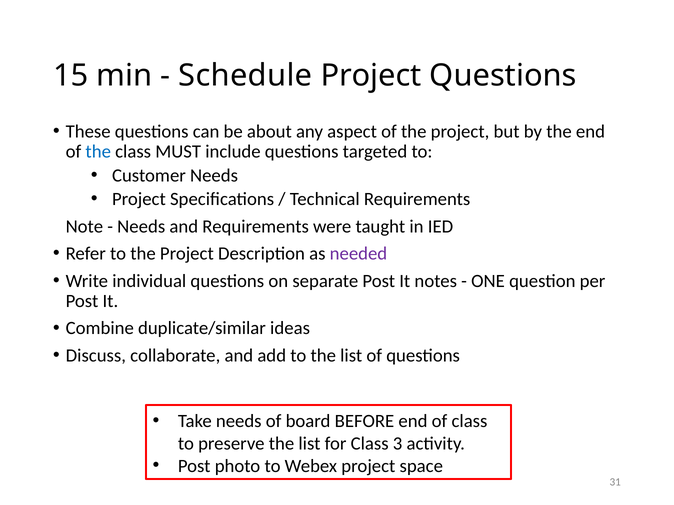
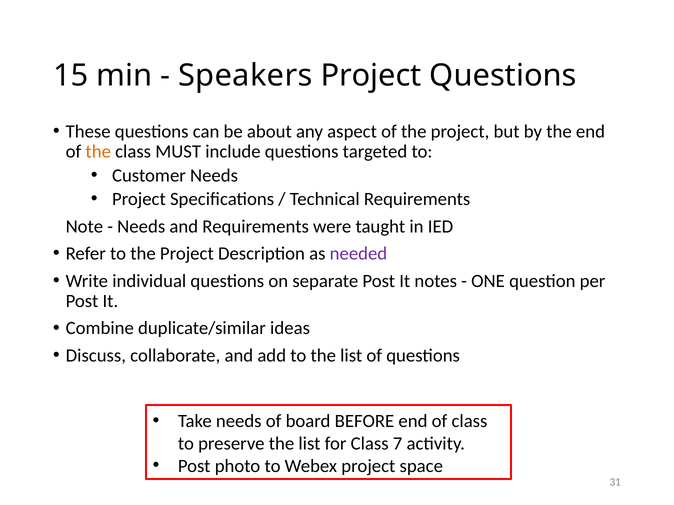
Schedule: Schedule -> Speakers
the at (98, 152) colour: blue -> orange
3: 3 -> 7
